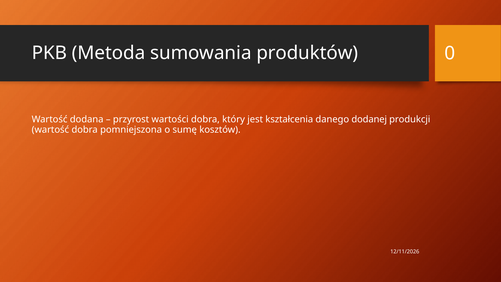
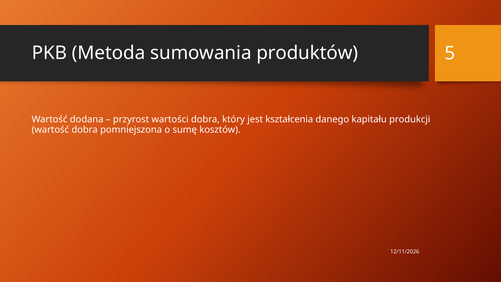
0: 0 -> 5
dodanej: dodanej -> kapitału
